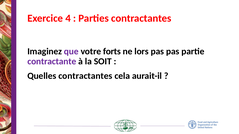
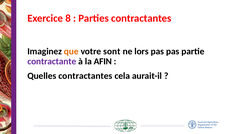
4: 4 -> 8
que colour: purple -> orange
forts: forts -> sont
SOIT: SOIT -> AFIN
